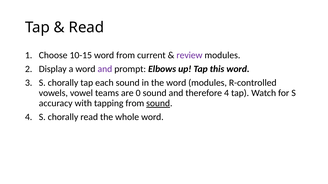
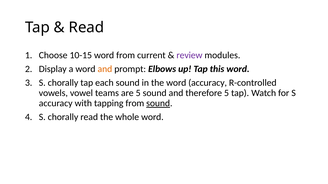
and at (105, 69) colour: purple -> orange
word modules: modules -> accuracy
are 0: 0 -> 5
therefore 4: 4 -> 5
